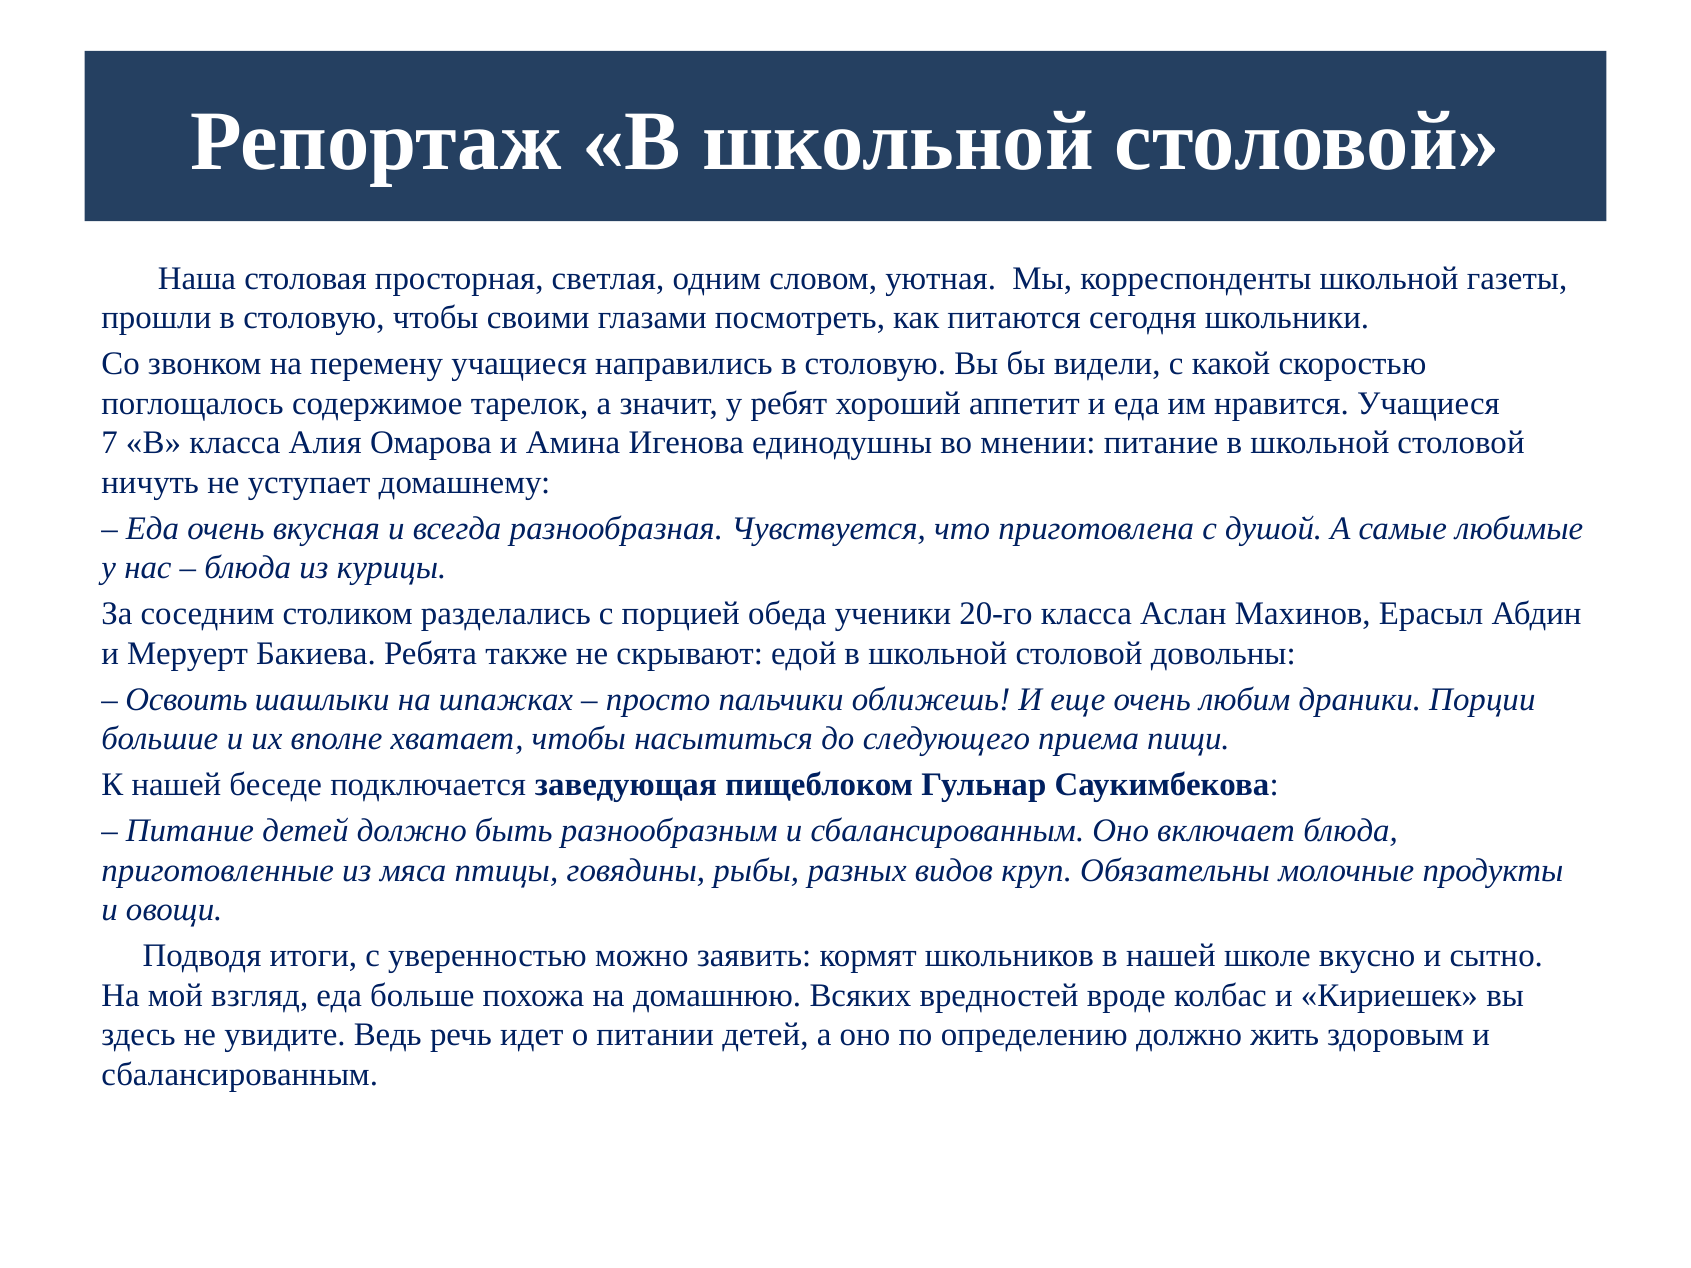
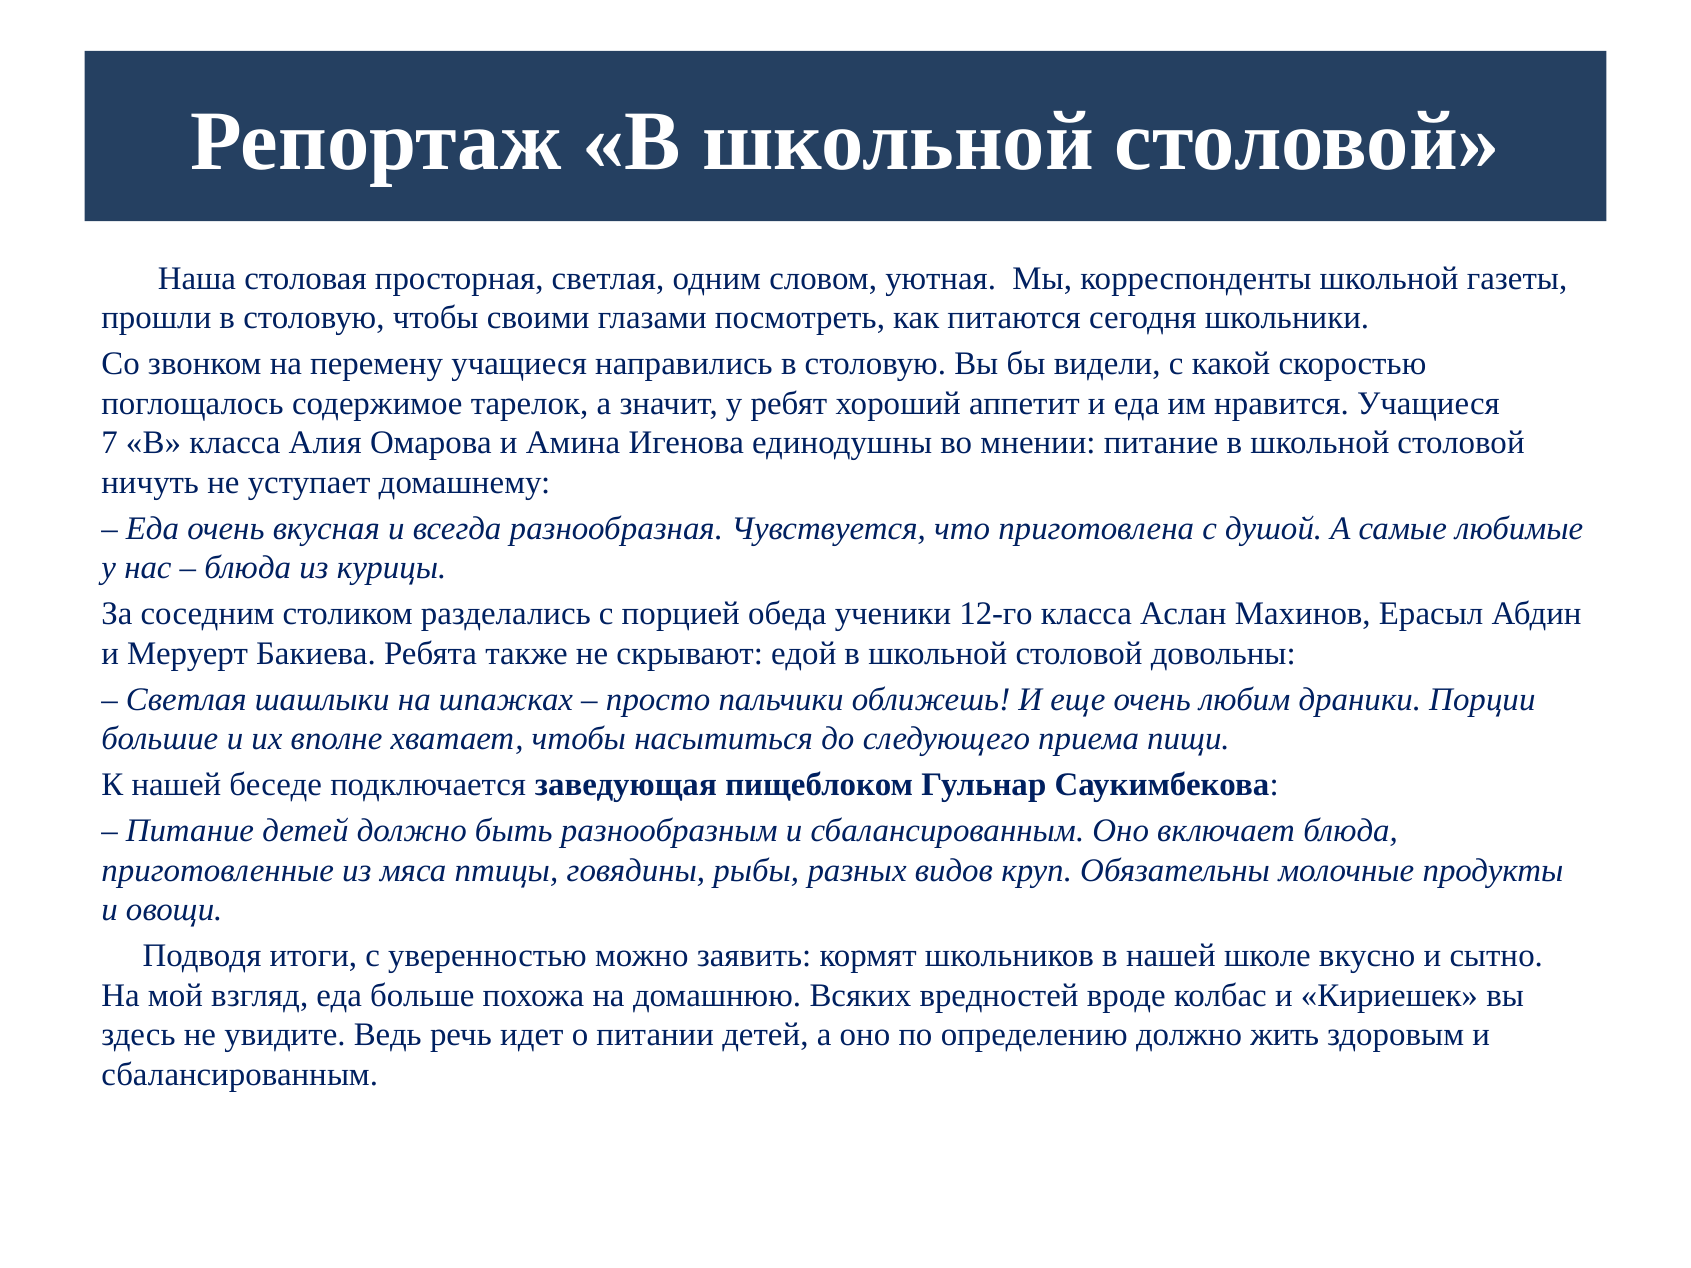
20-го: 20-го -> 12-го
Освоить at (187, 700): Освоить -> Светлая
